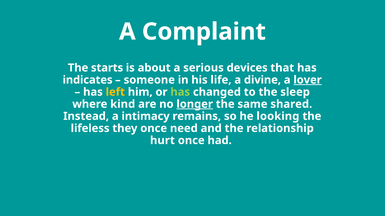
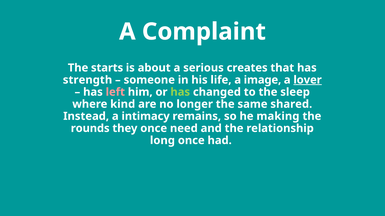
devices: devices -> creates
indicates: indicates -> strength
divine: divine -> image
left colour: yellow -> pink
longer underline: present -> none
looking: looking -> making
lifeless: lifeless -> rounds
hurt: hurt -> long
